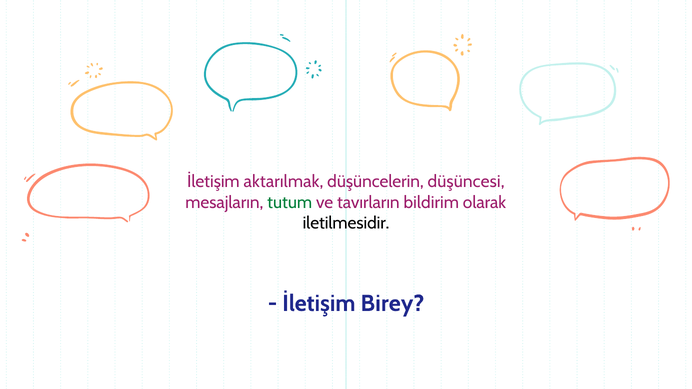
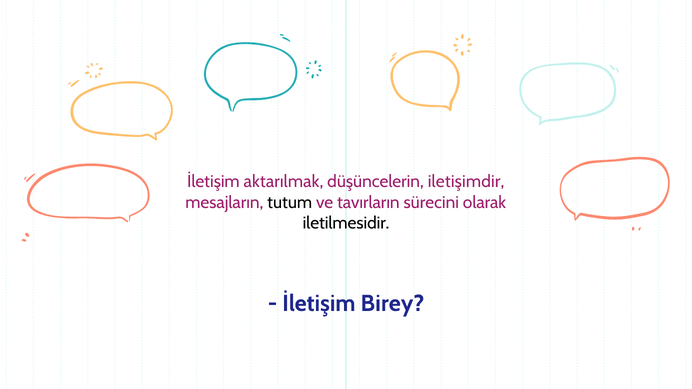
düşüncesi: düşüncesi -> iletişimdir
tutum colour: green -> black
bildirim: bildirim -> sürecini
